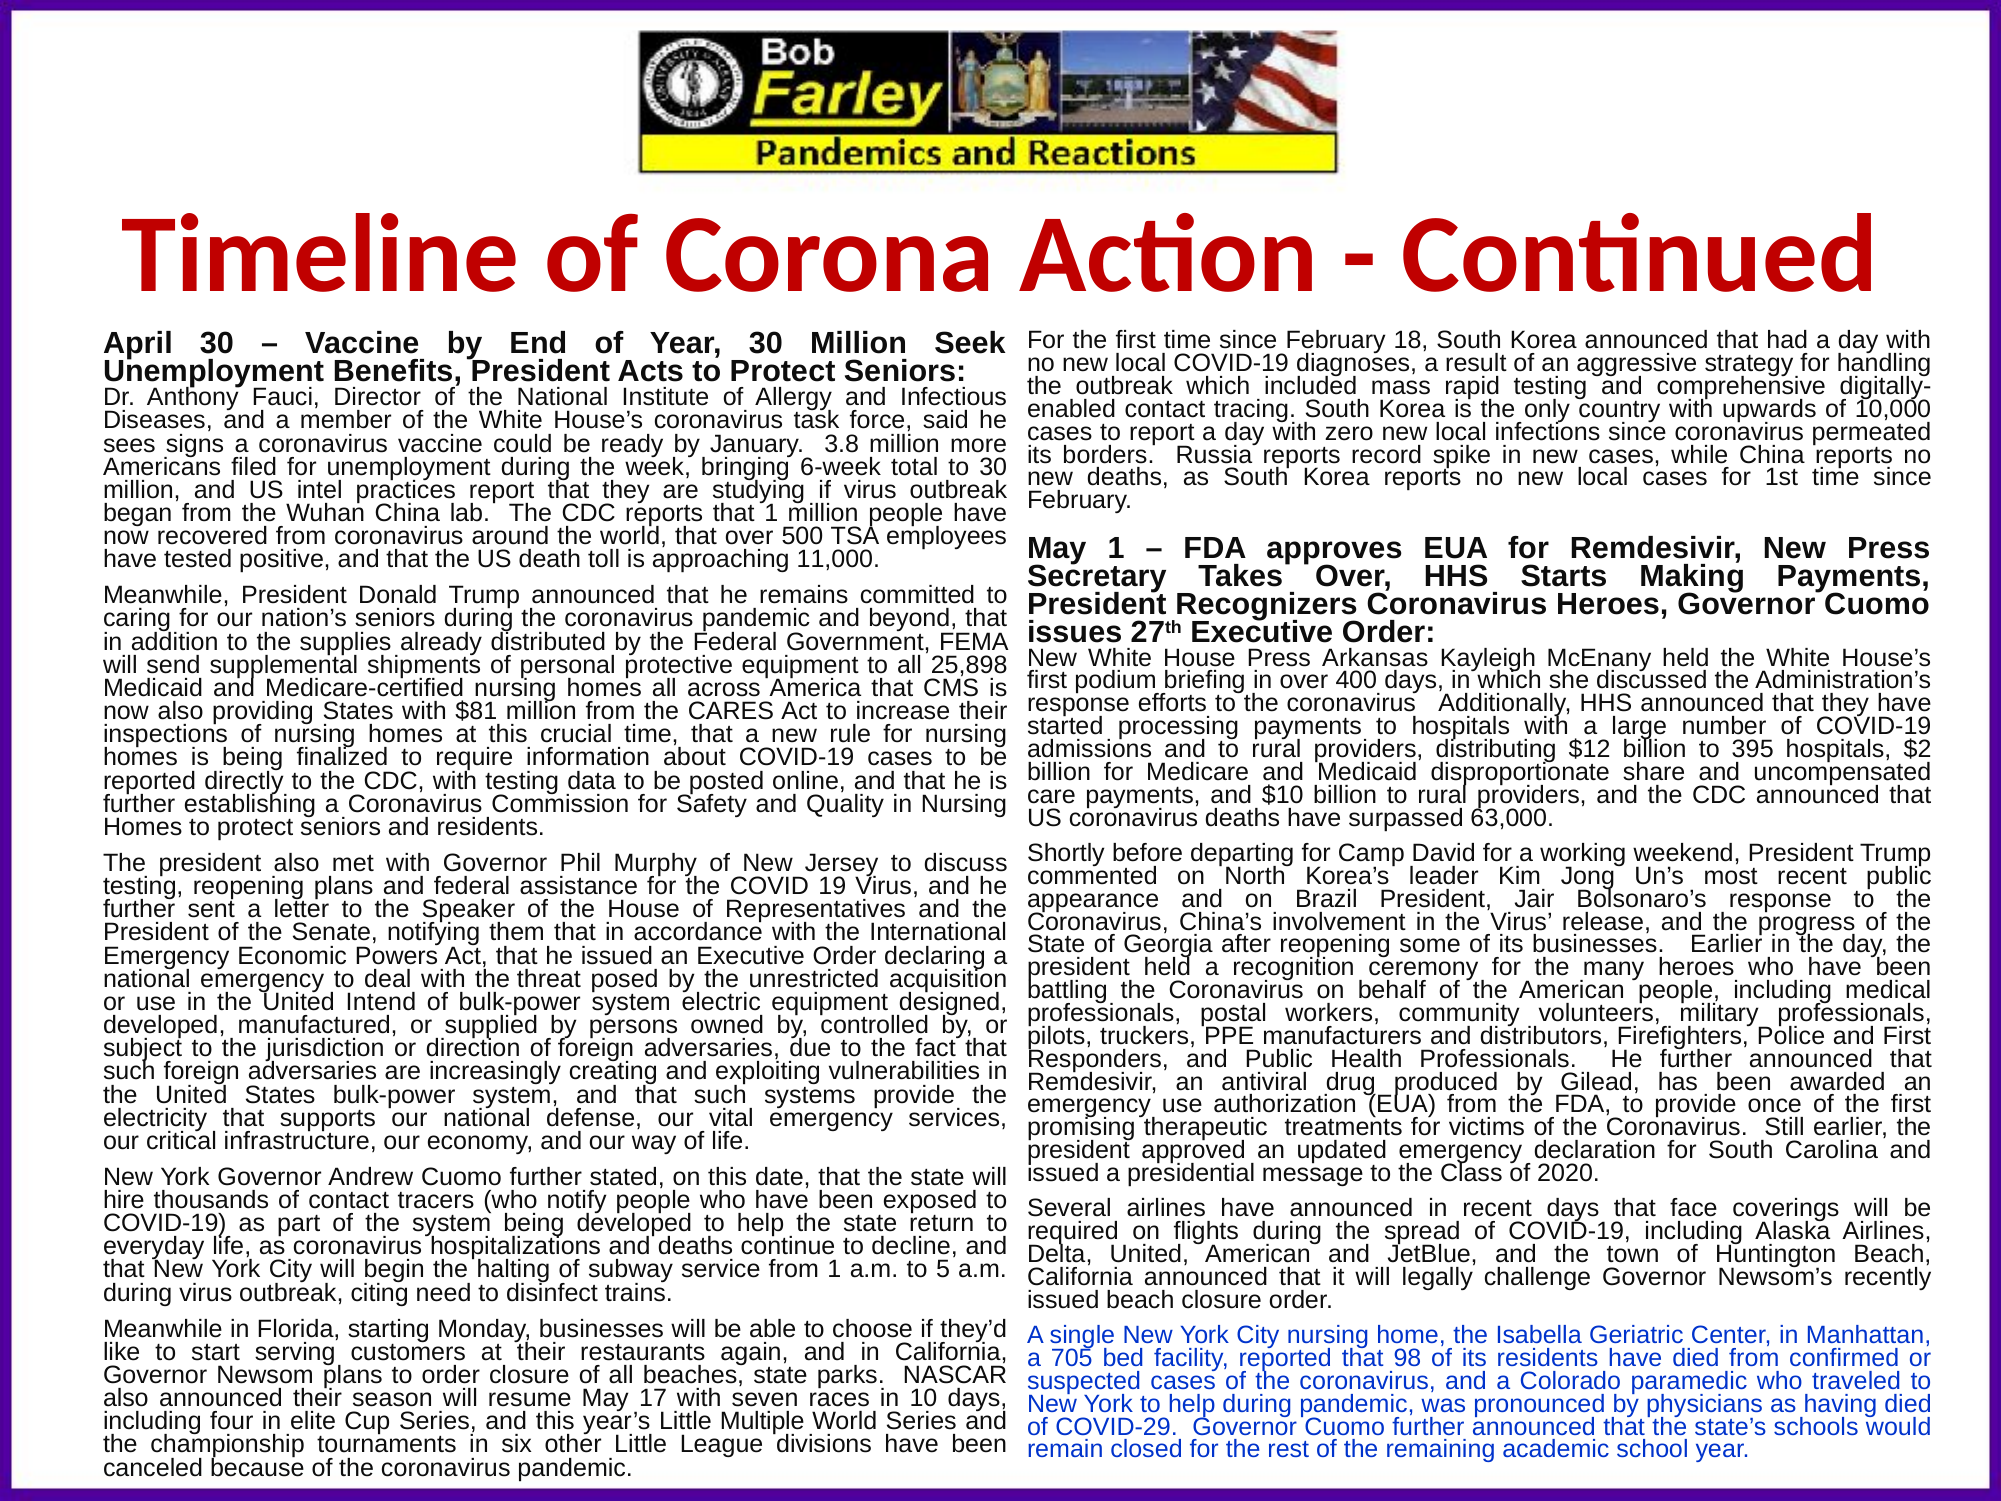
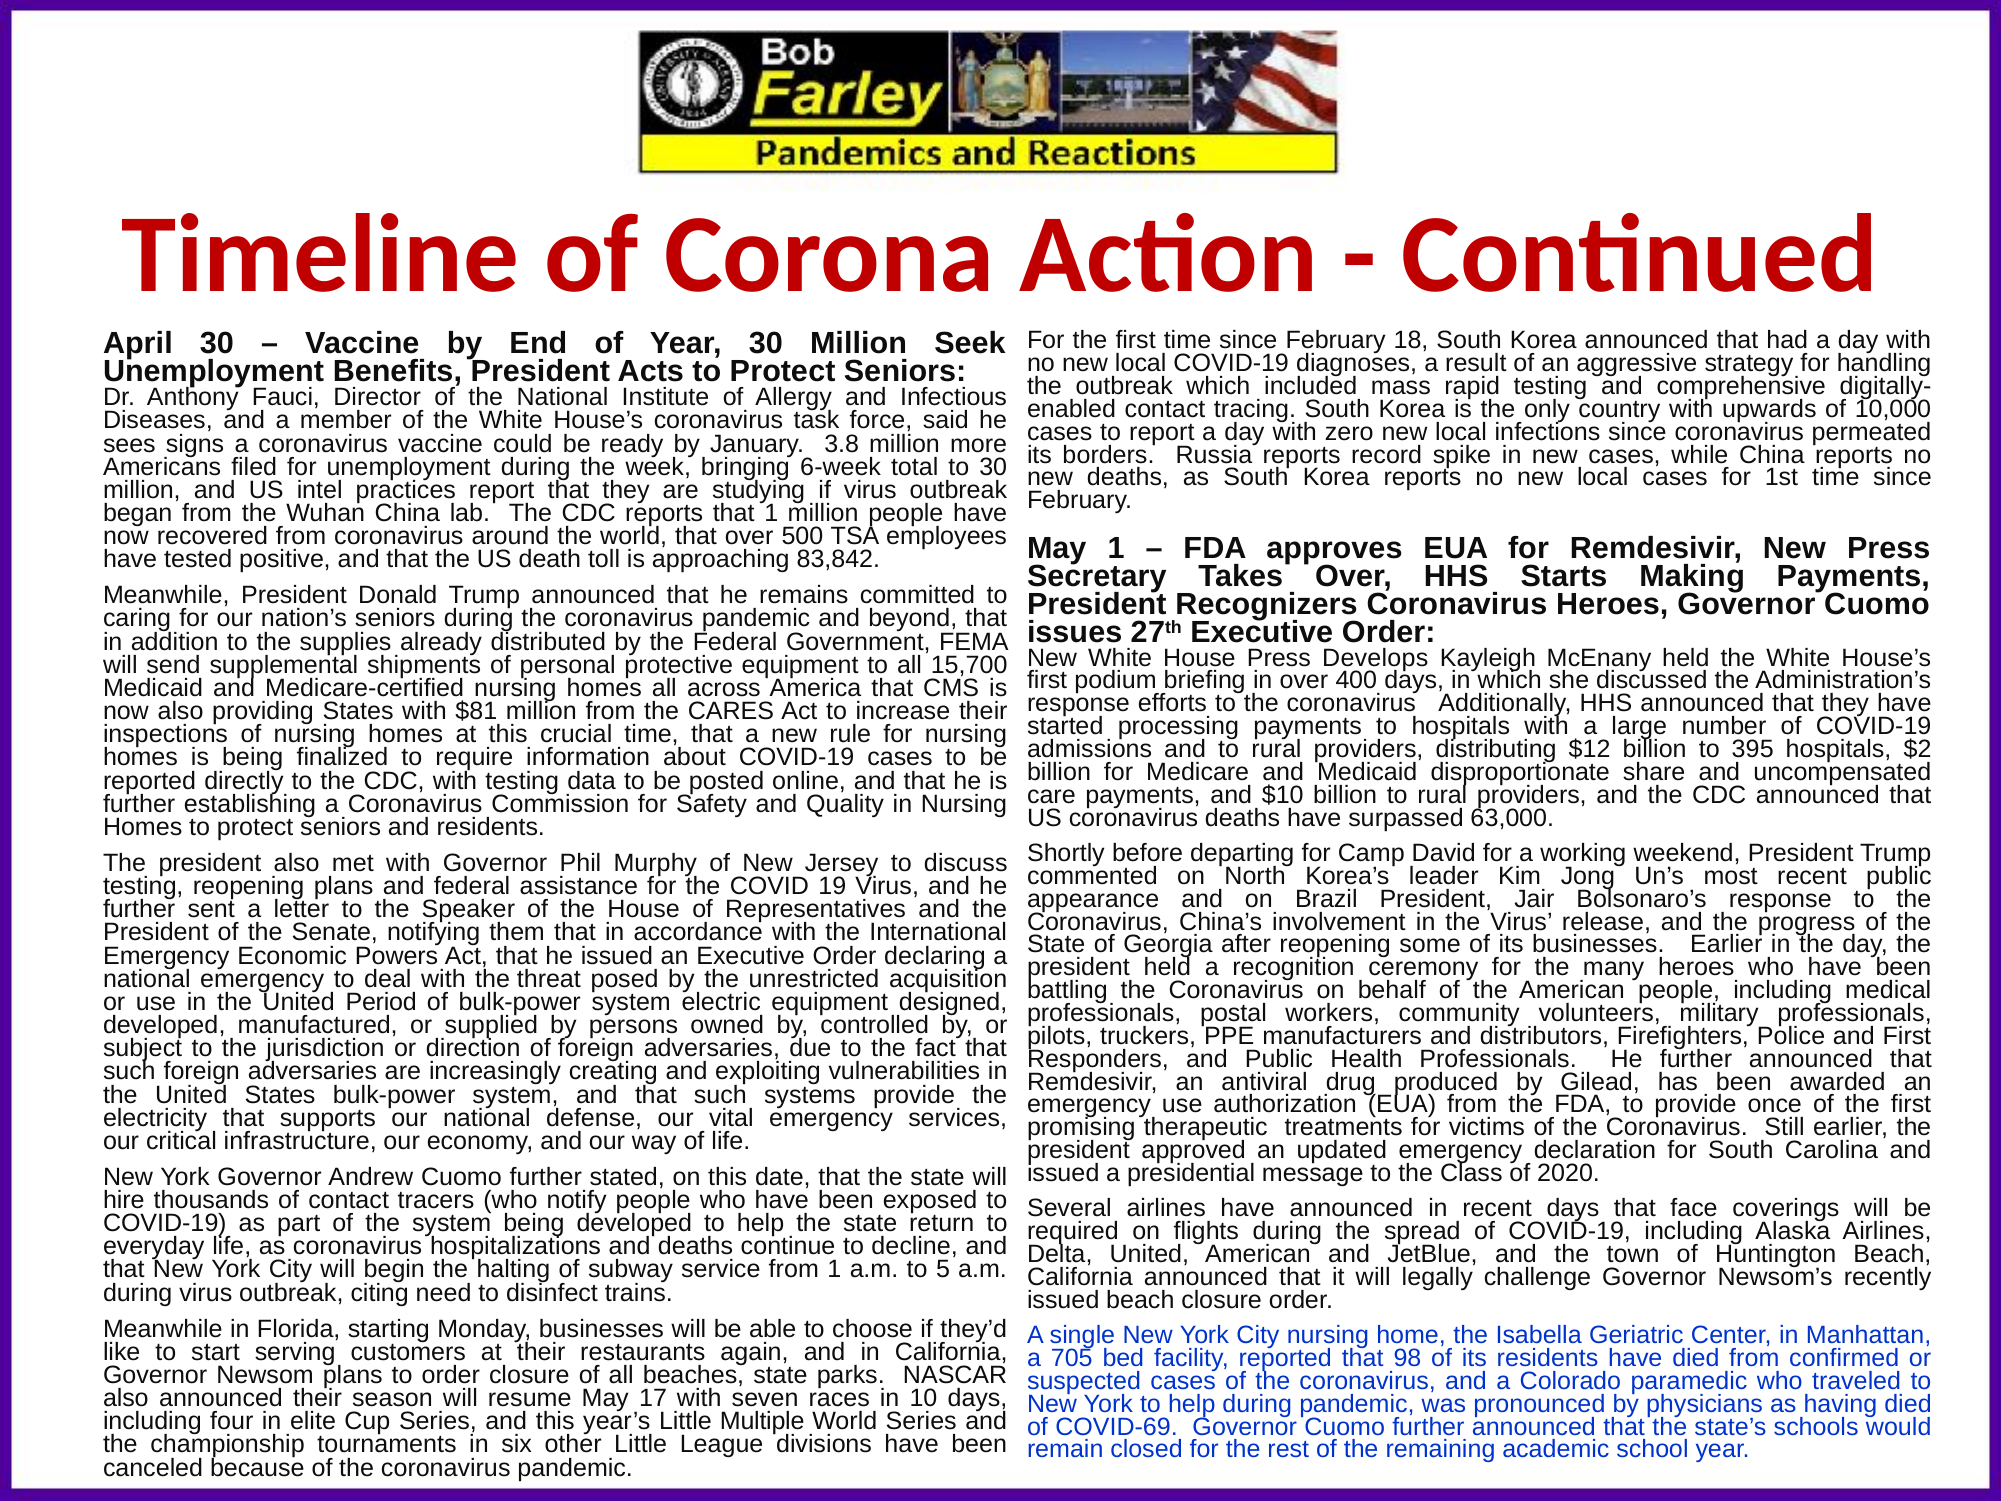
11,000: 11,000 -> 83,842
Arkansas: Arkansas -> Develops
25,898: 25,898 -> 15,700
Intend: Intend -> Period
COVID-29: COVID-29 -> COVID-69
